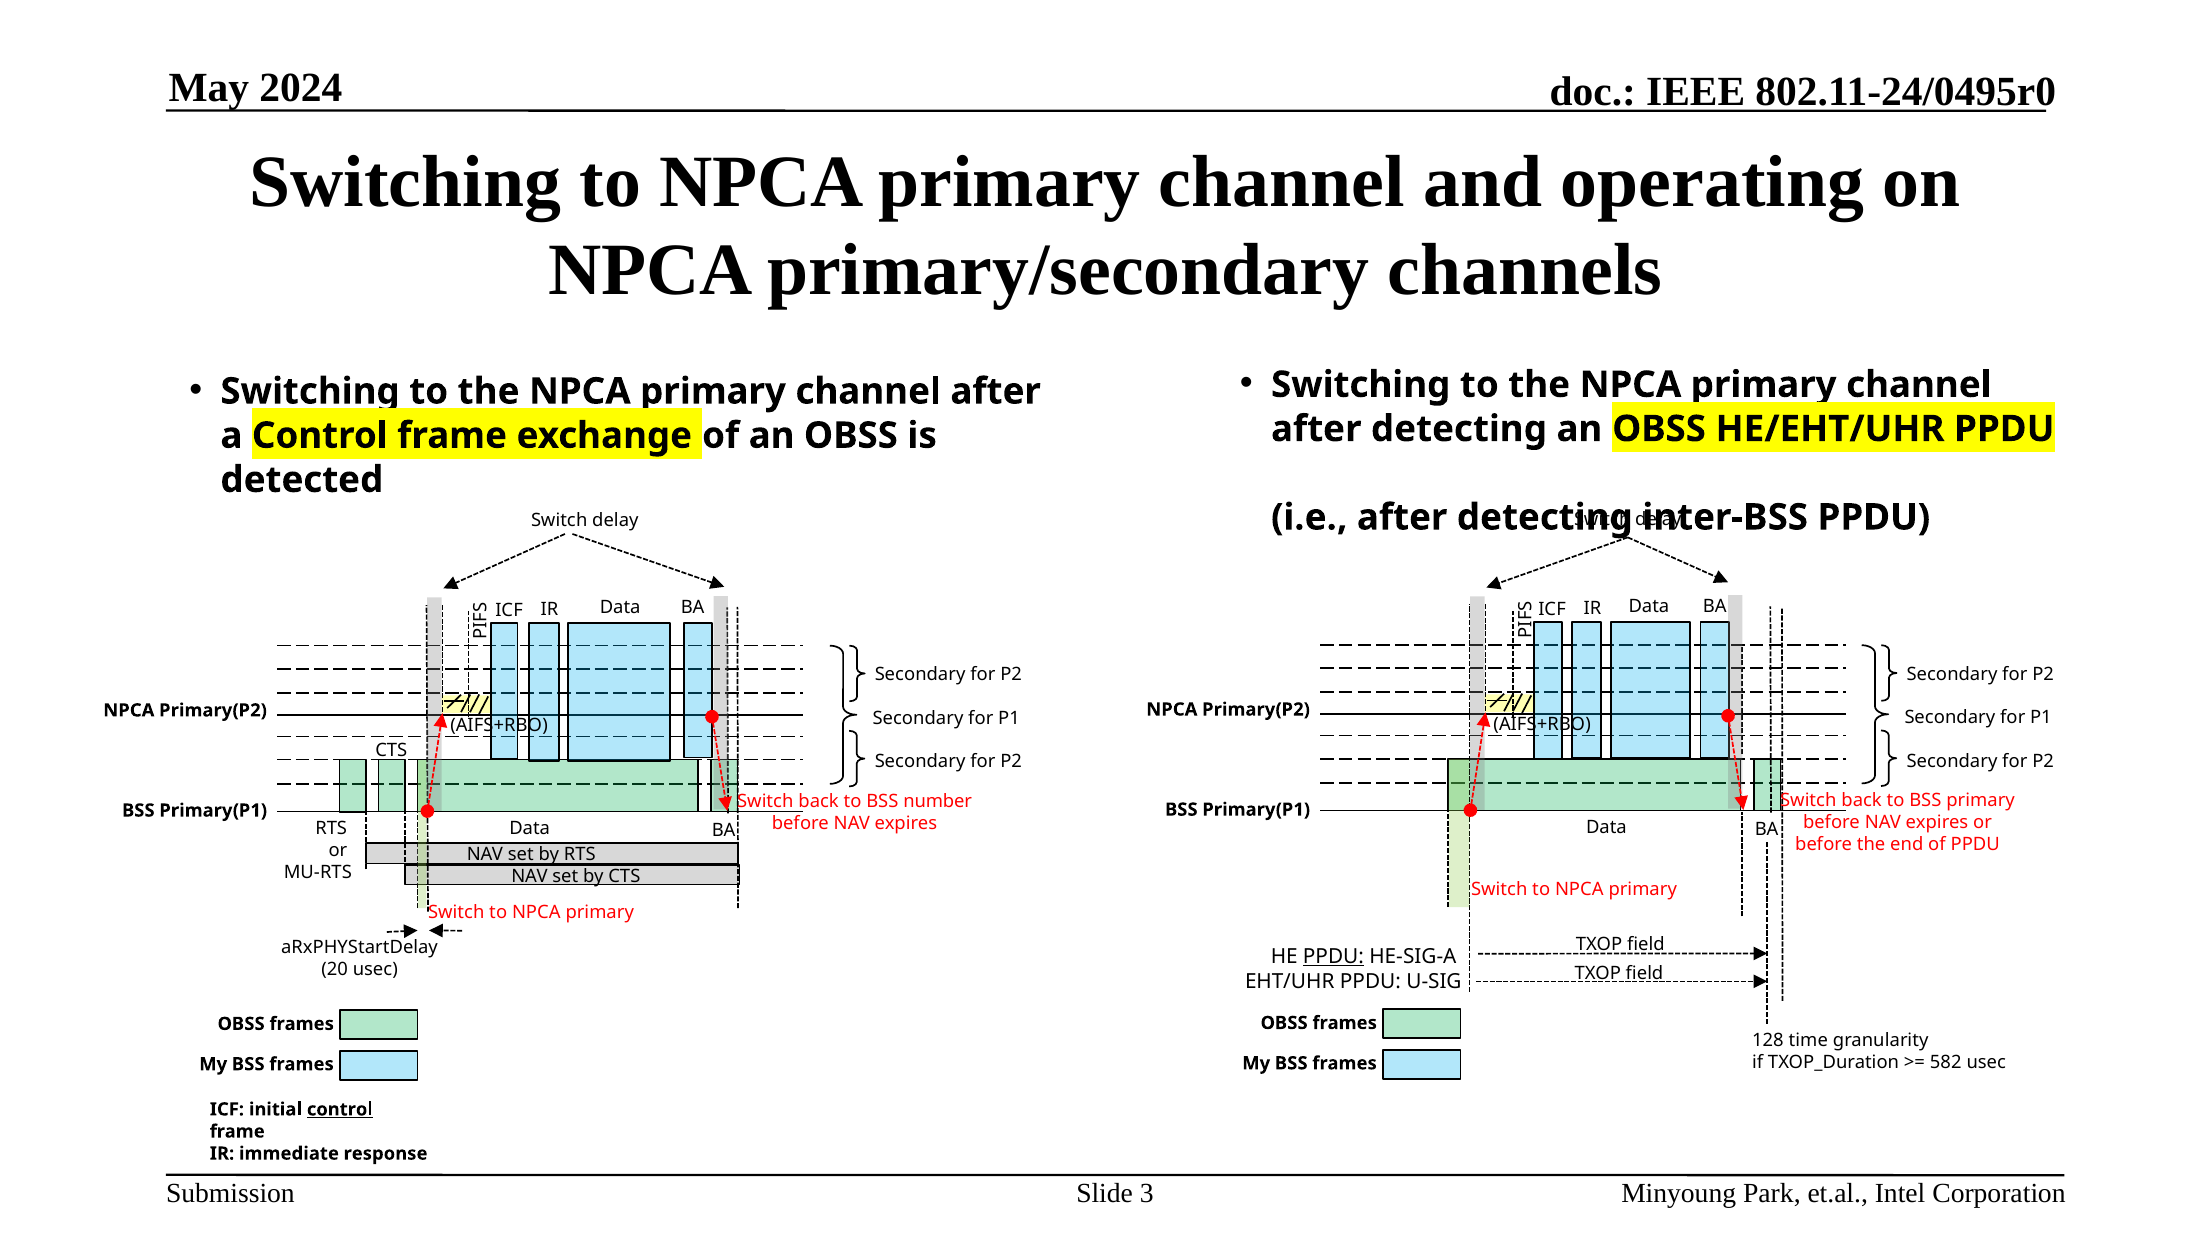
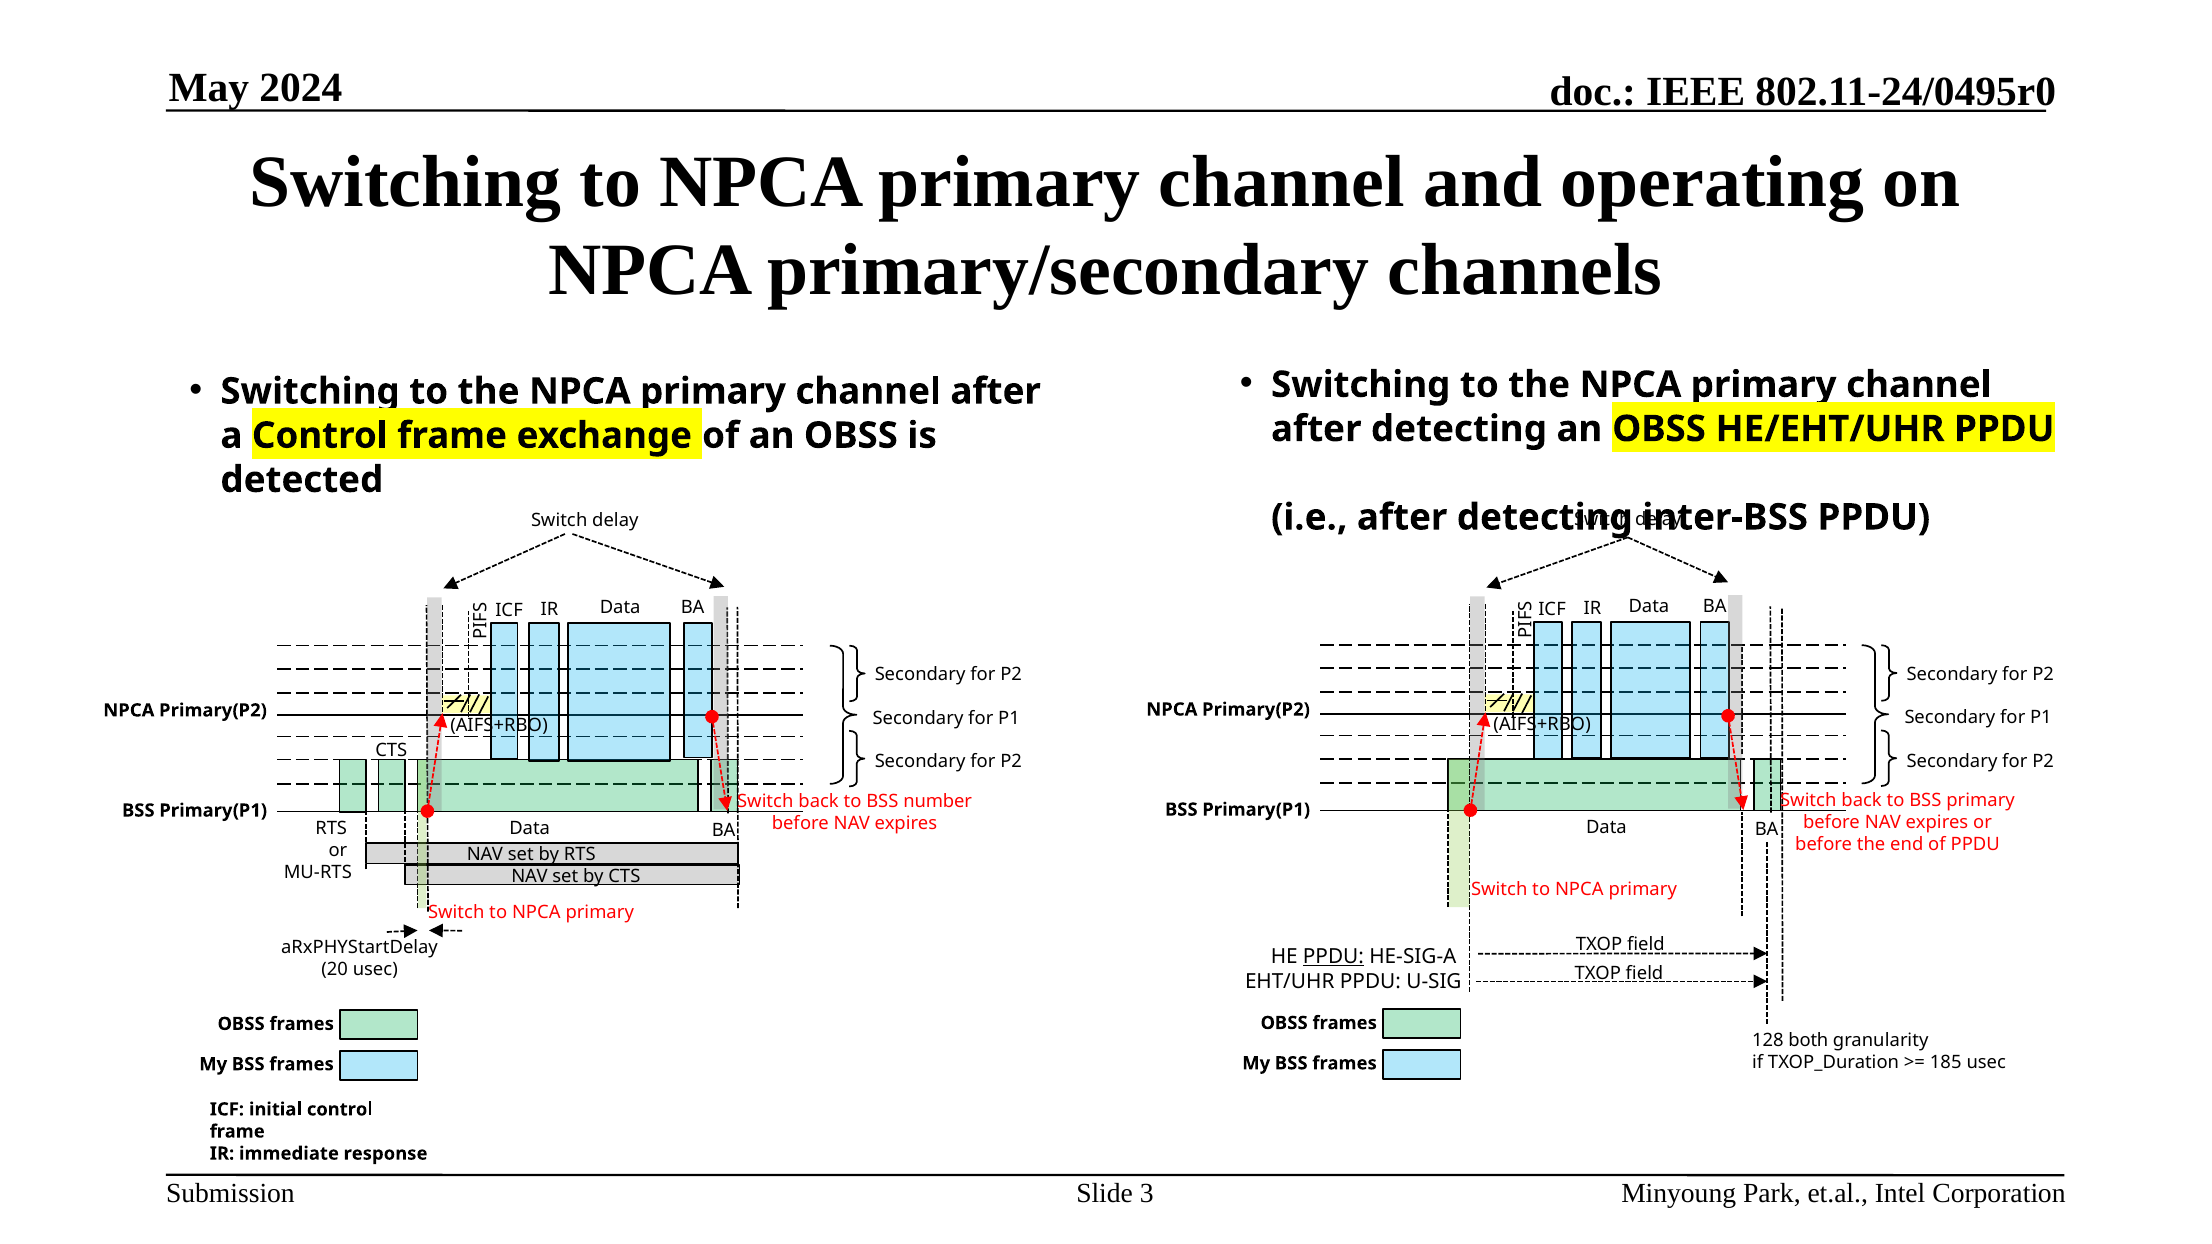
time: time -> both
582: 582 -> 185
control at (340, 1110) underline: present -> none
